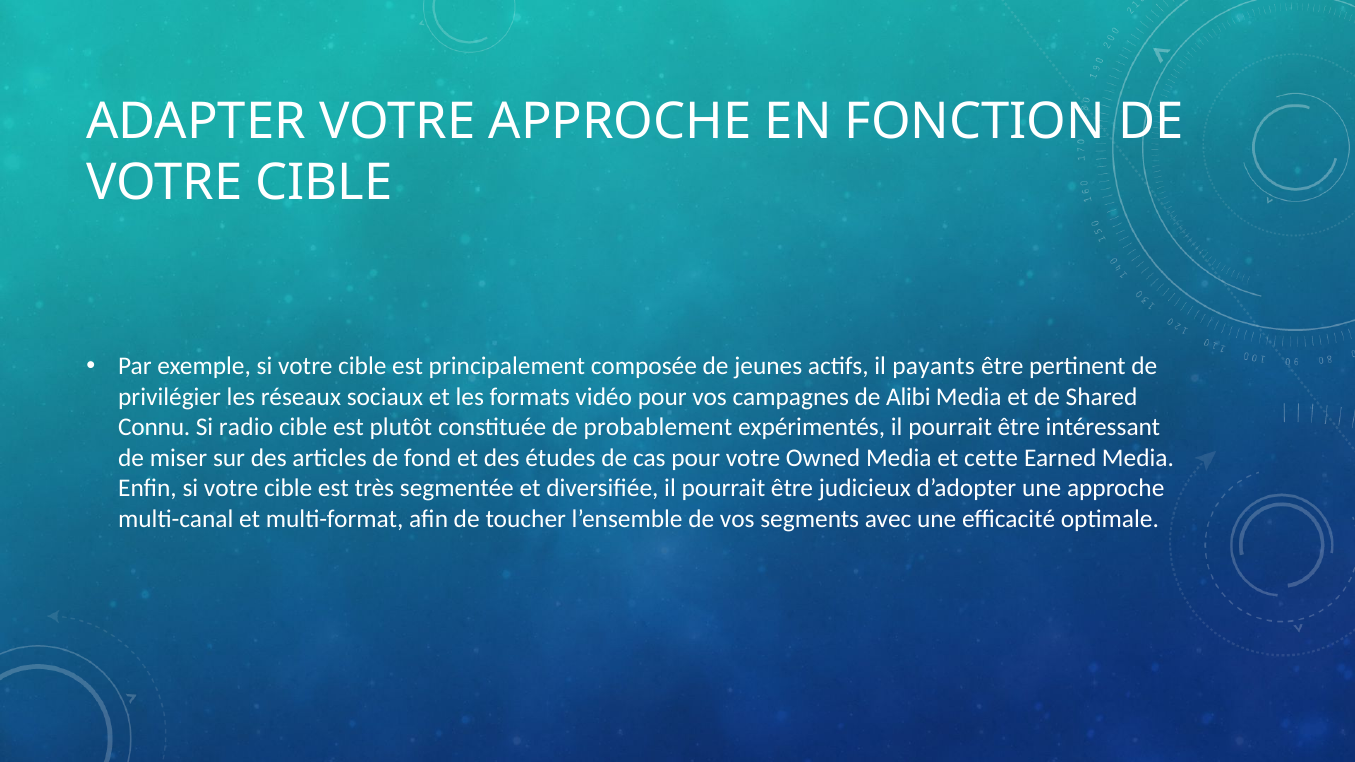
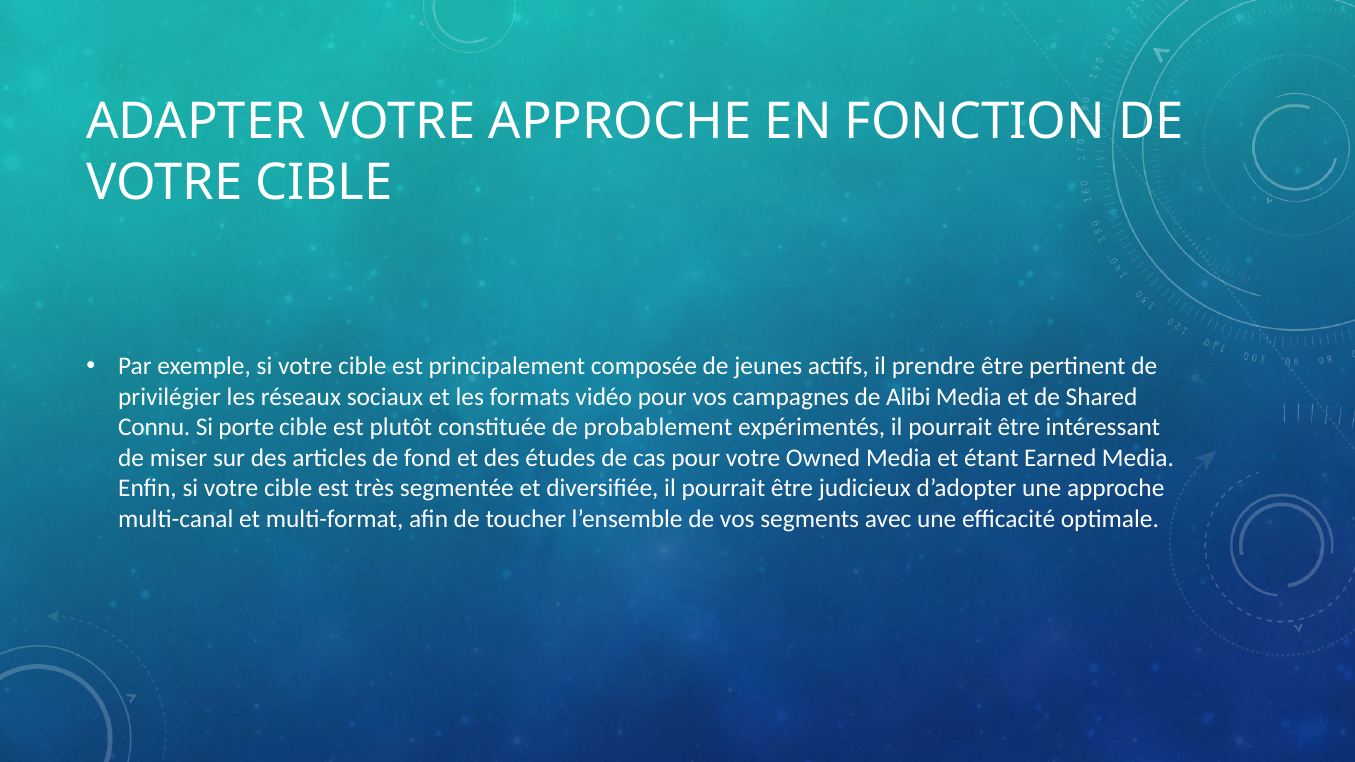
payants: payants -> prendre
radio: radio -> porte
cette: cette -> étant
